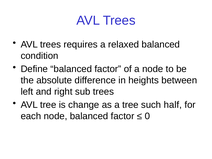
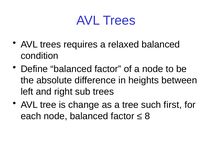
half: half -> first
0: 0 -> 8
